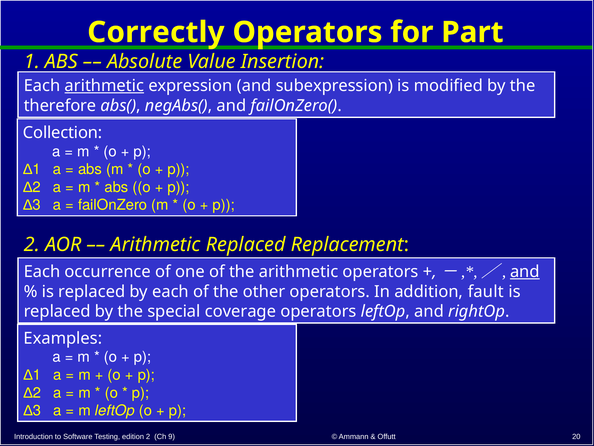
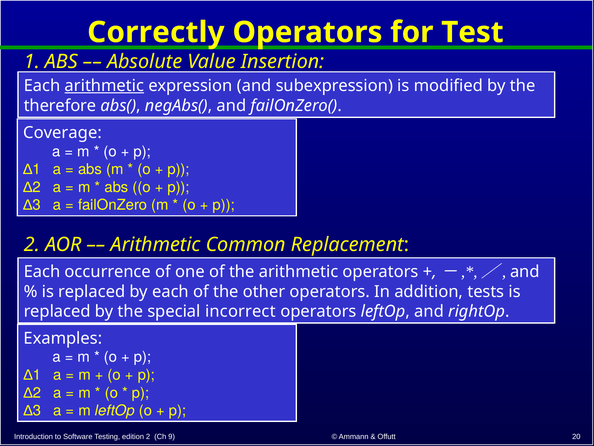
Part: Part -> Test
Collection: Collection -> Coverage
Arithmetic Replaced: Replaced -> Common
and at (525, 271) underline: present -> none
fault: fault -> tests
coverage: coverage -> incorrect
